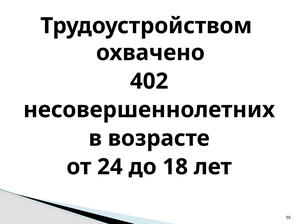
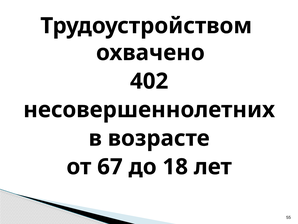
24: 24 -> 67
